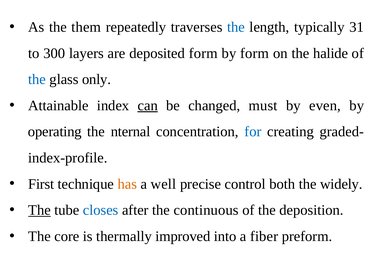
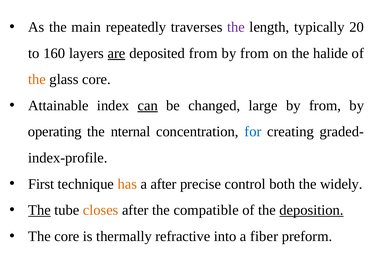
them: them -> main
the at (236, 27) colour: blue -> purple
31: 31 -> 20
300: 300 -> 160
are underline: none -> present
deposited form: form -> from
form at (255, 53): form -> from
the at (37, 80) colour: blue -> orange
glass only: only -> core
must: must -> large
even at (325, 106): even -> from
a well: well -> after
closes colour: blue -> orange
continuous: continuous -> compatible
deposition underline: none -> present
improved: improved -> refractive
